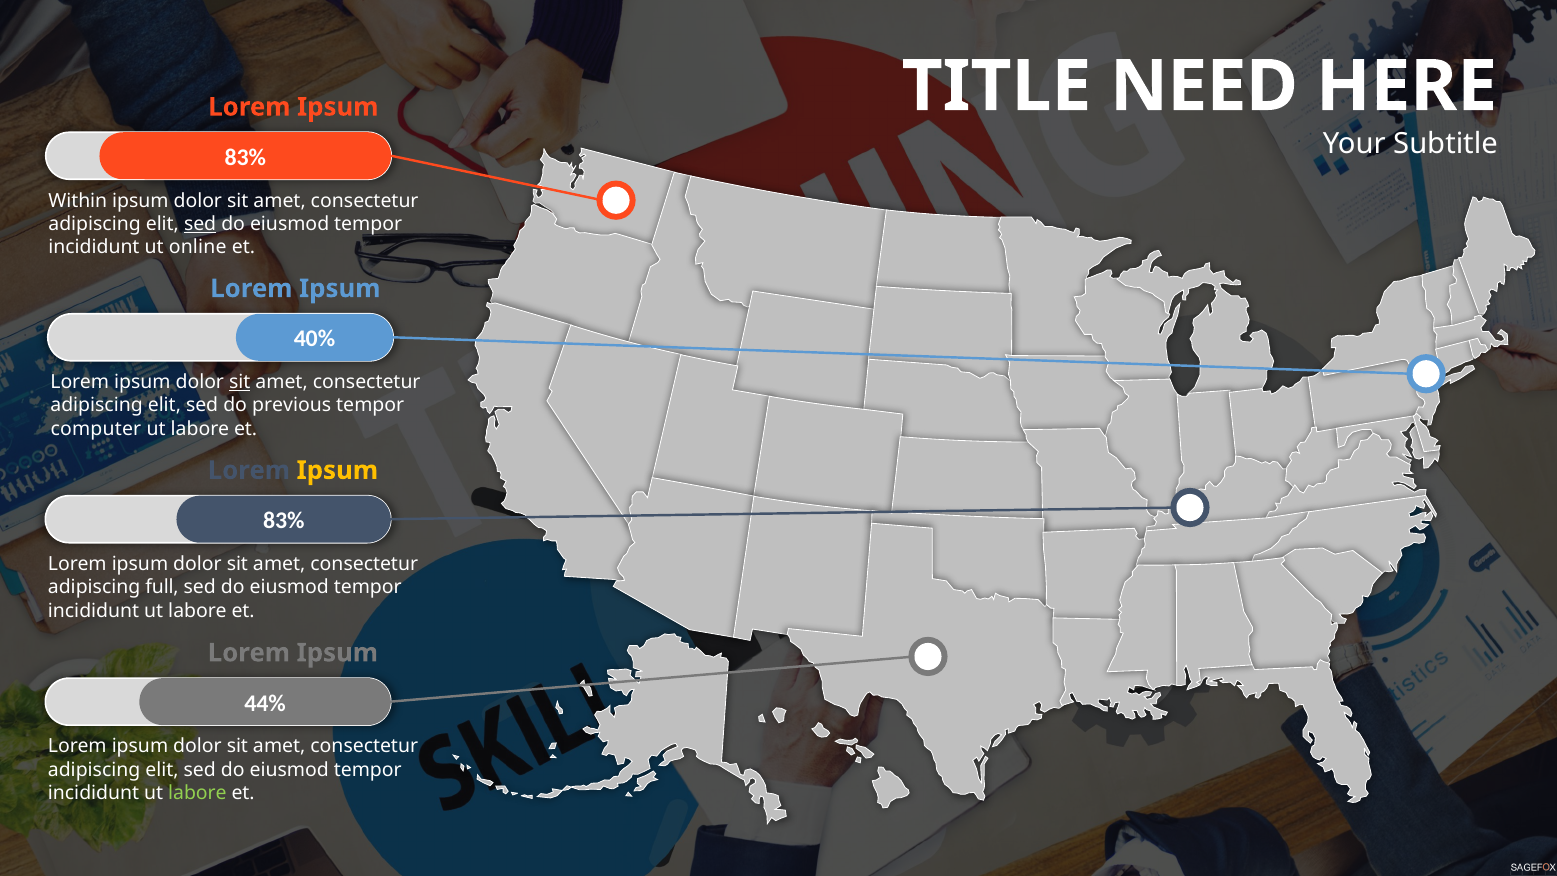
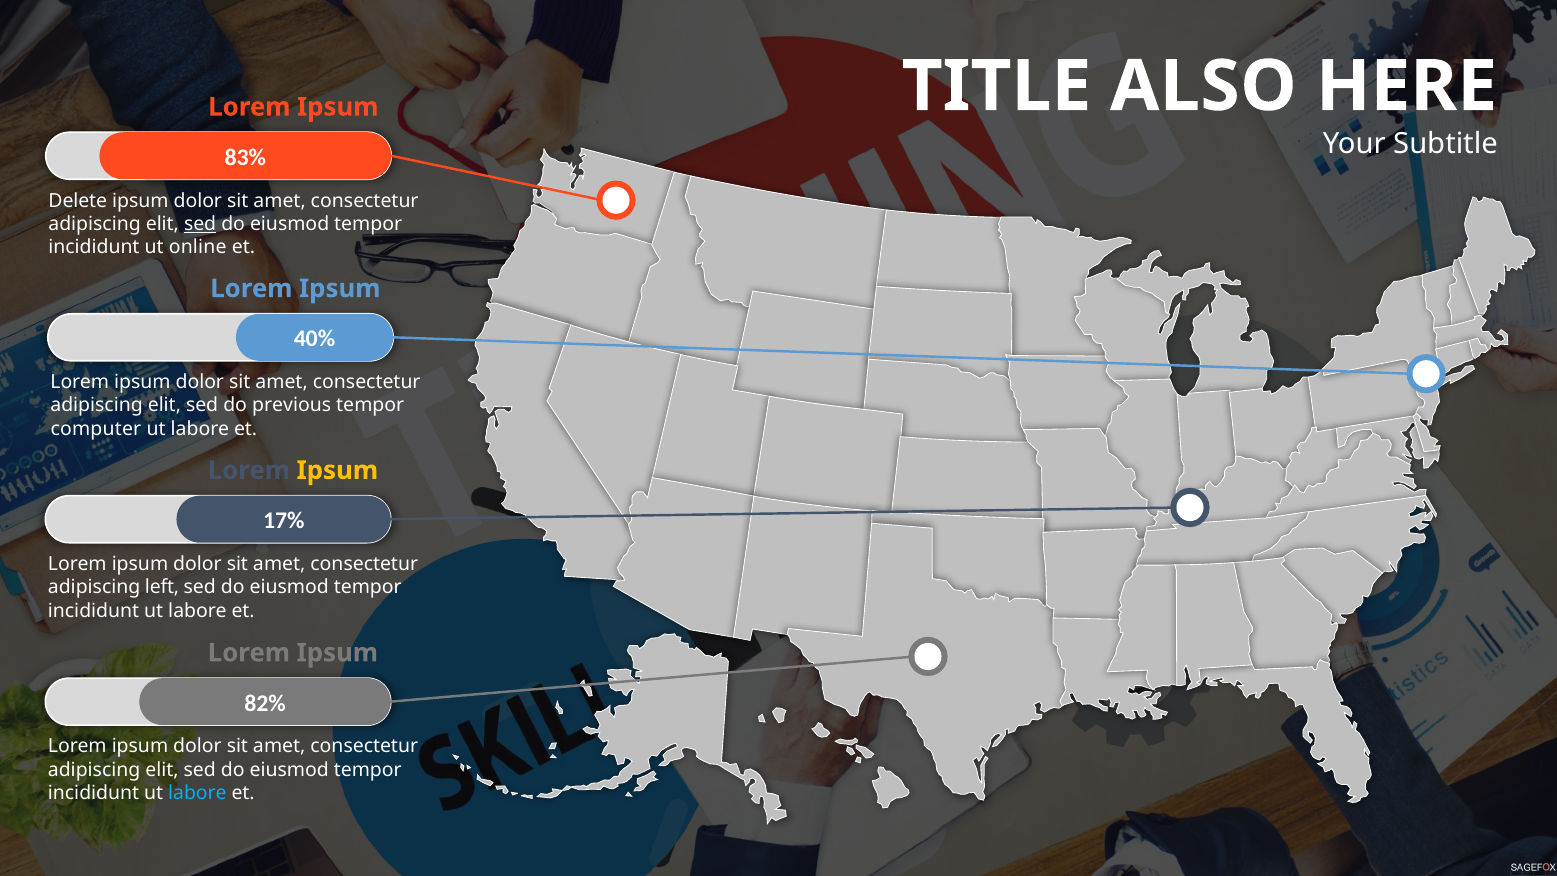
NEED: NEED -> ALSO
Within: Within -> Delete
sit at (240, 382) underline: present -> none
83% at (284, 521): 83% -> 17%
full: full -> left
44%: 44% -> 82%
labore at (197, 793) colour: light green -> light blue
